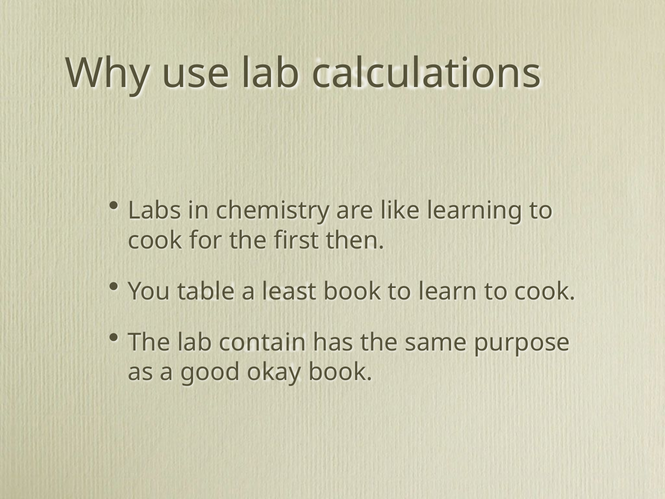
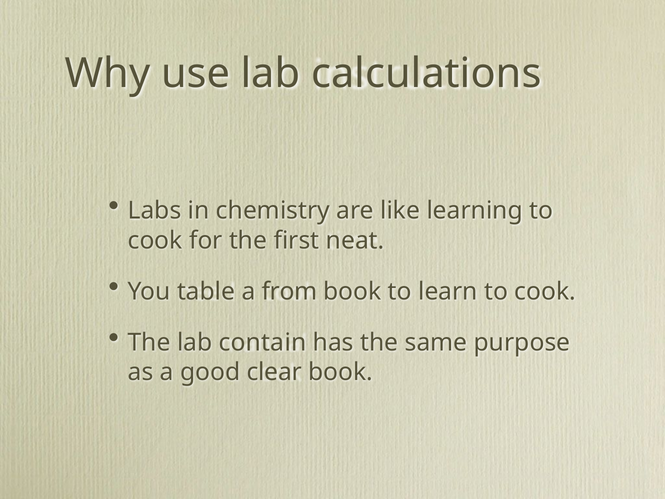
then: then -> neat
least: least -> from
okay: okay -> clear
